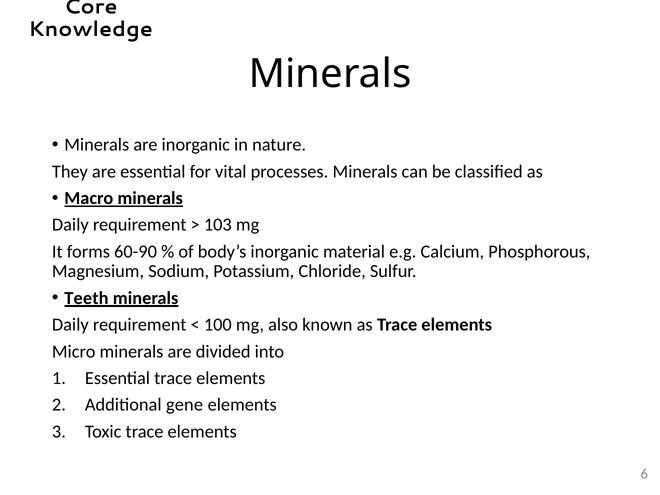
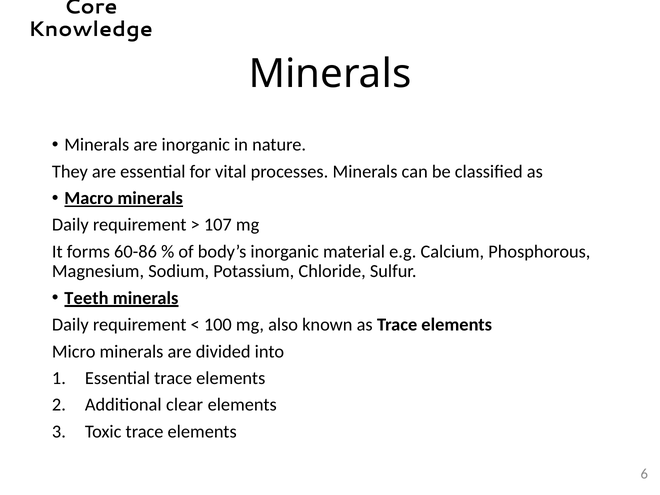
103: 103 -> 107
60-90: 60-90 -> 60-86
gene: gene -> clear
